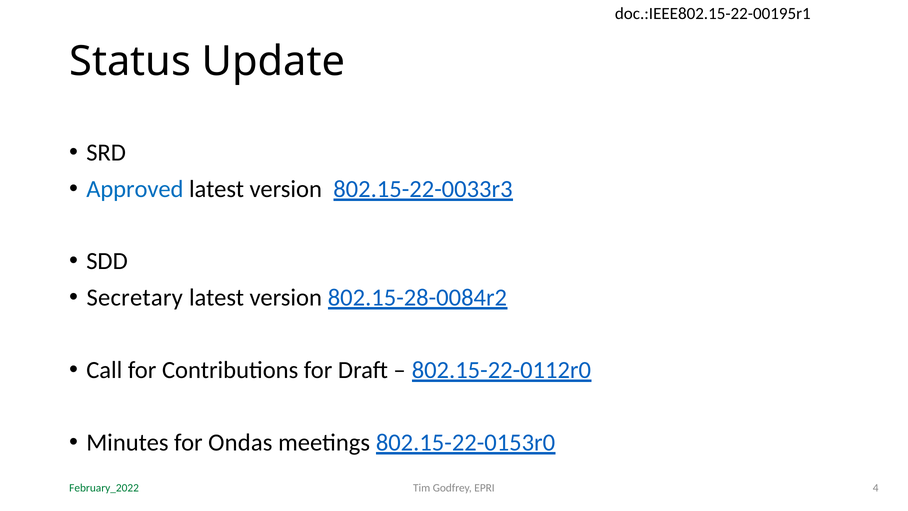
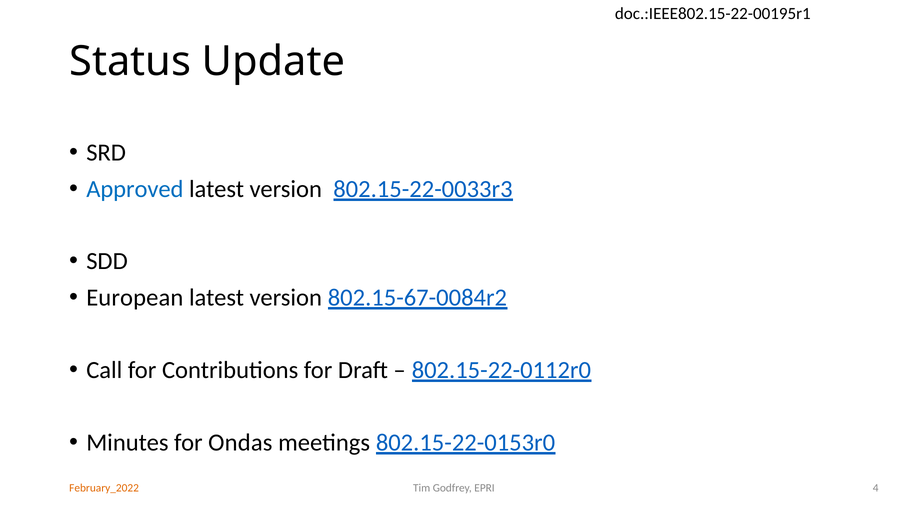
Secretary: Secretary -> European
802.15-28-0084r2: 802.15-28-0084r2 -> 802.15-67-0084r2
February_2022 colour: green -> orange
